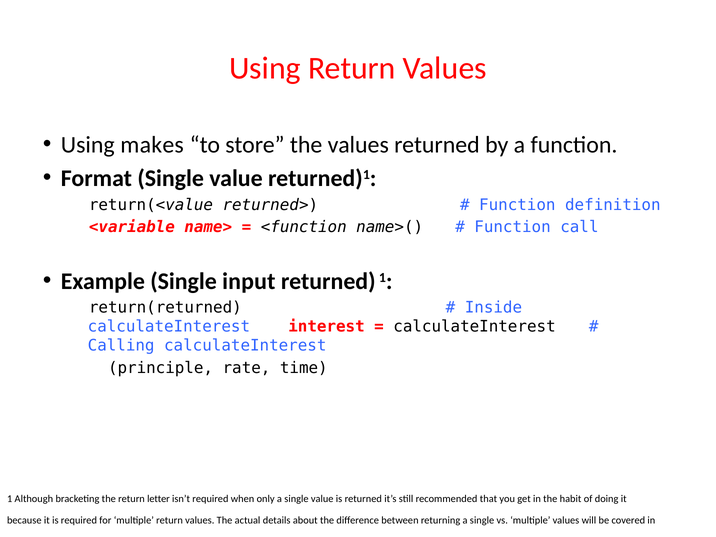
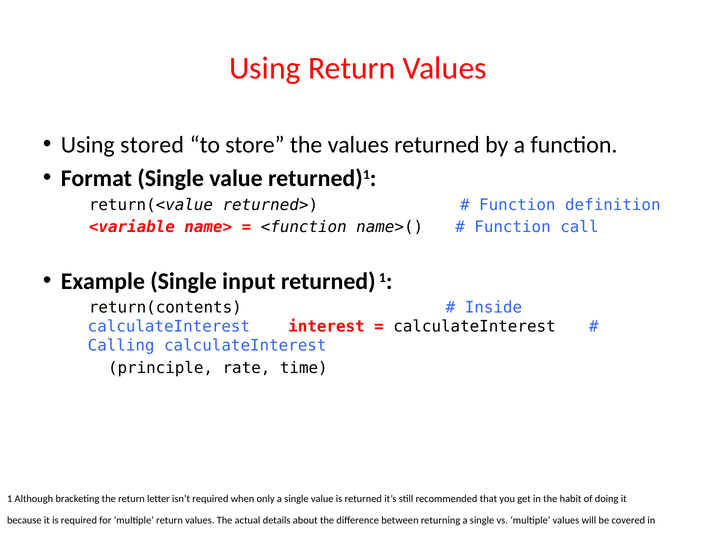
makes: makes -> stored
return(returned: return(returned -> return(contents
